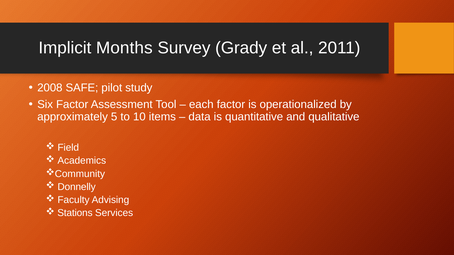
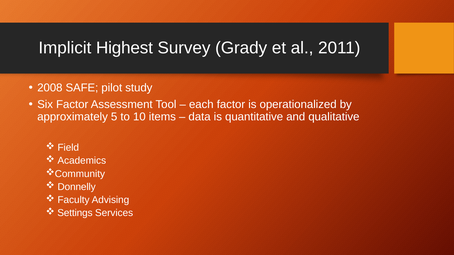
Months: Months -> Highest
Stations: Stations -> Settings
